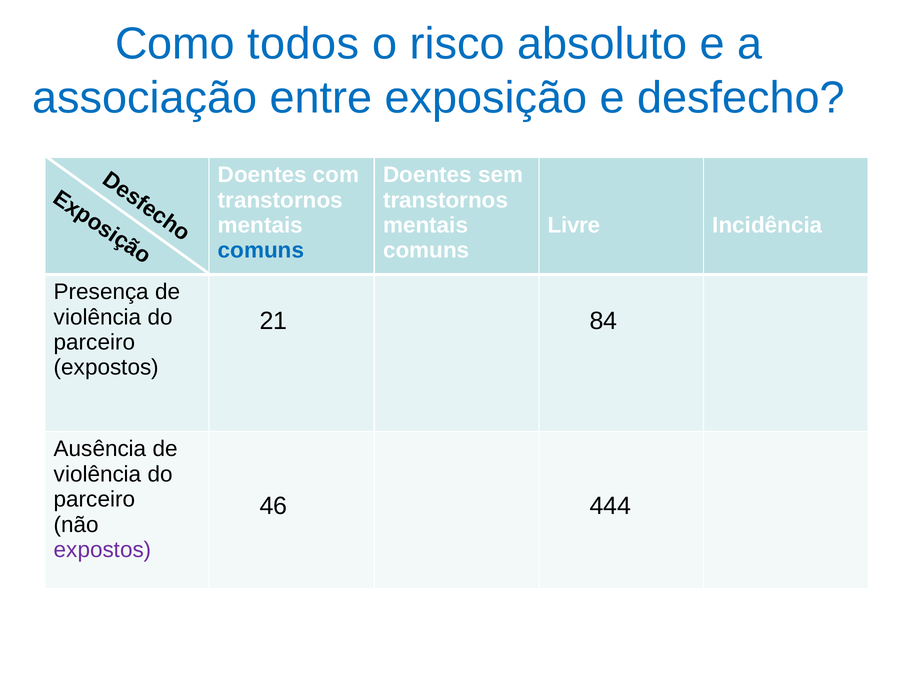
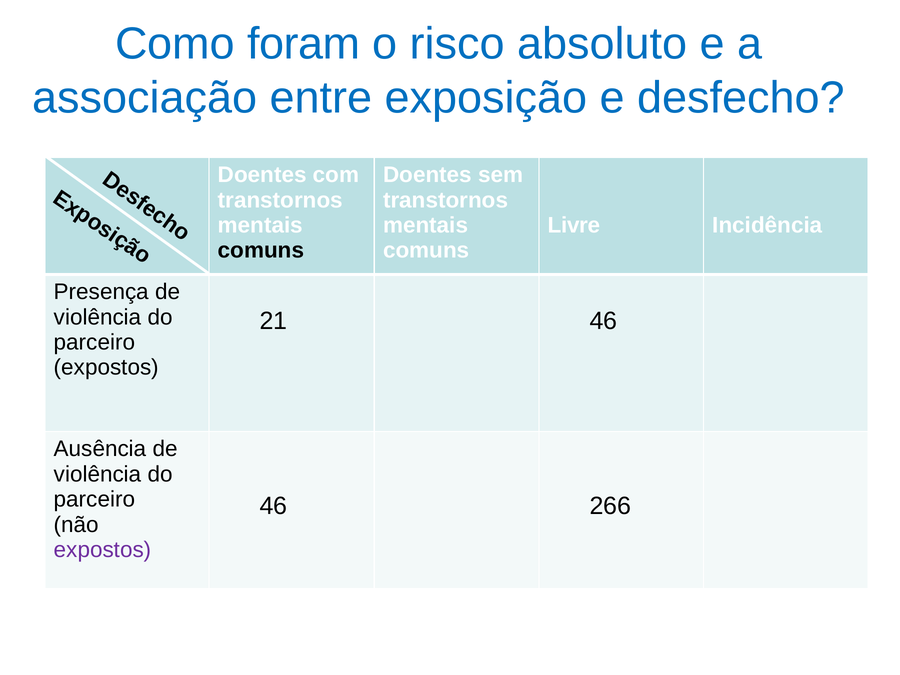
todos: todos -> foram
comuns at (261, 251) colour: blue -> black
21 84: 84 -> 46
444: 444 -> 266
